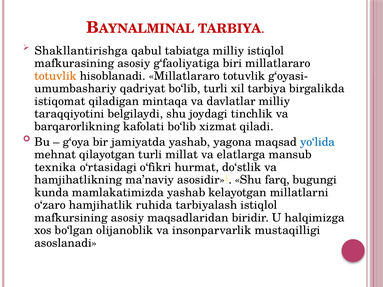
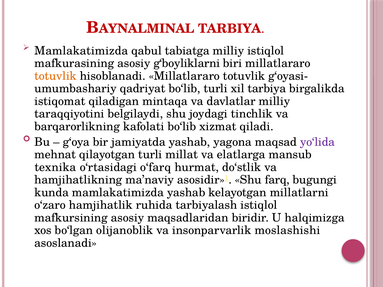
Shakllantirishga at (81, 51): Shakllantirishga -> Mamlakatimizda
g‘faoliyatiga: g‘faoliyatiga -> g‘boyliklarni
yo‘lida colour: blue -> purple
o‘fikri: o‘fikri -> o‘farq
mustaqilligi: mustaqilligi -> moslashishi
